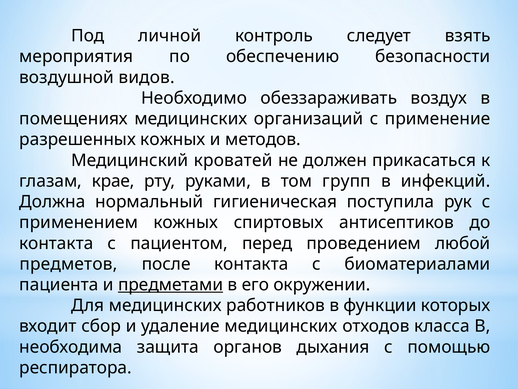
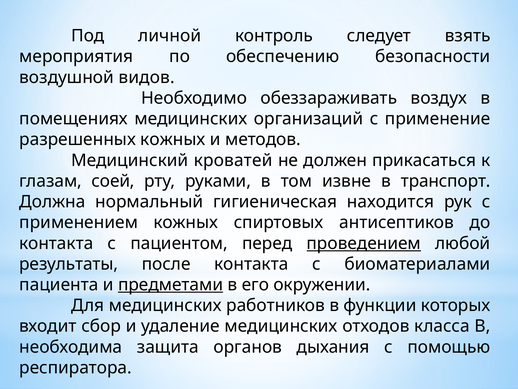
крае: крае -> соей
групп: групп -> извне
инфекций: инфекций -> транспорт
поступила: поступила -> находится
проведением underline: none -> present
предметов: предметов -> результаты
